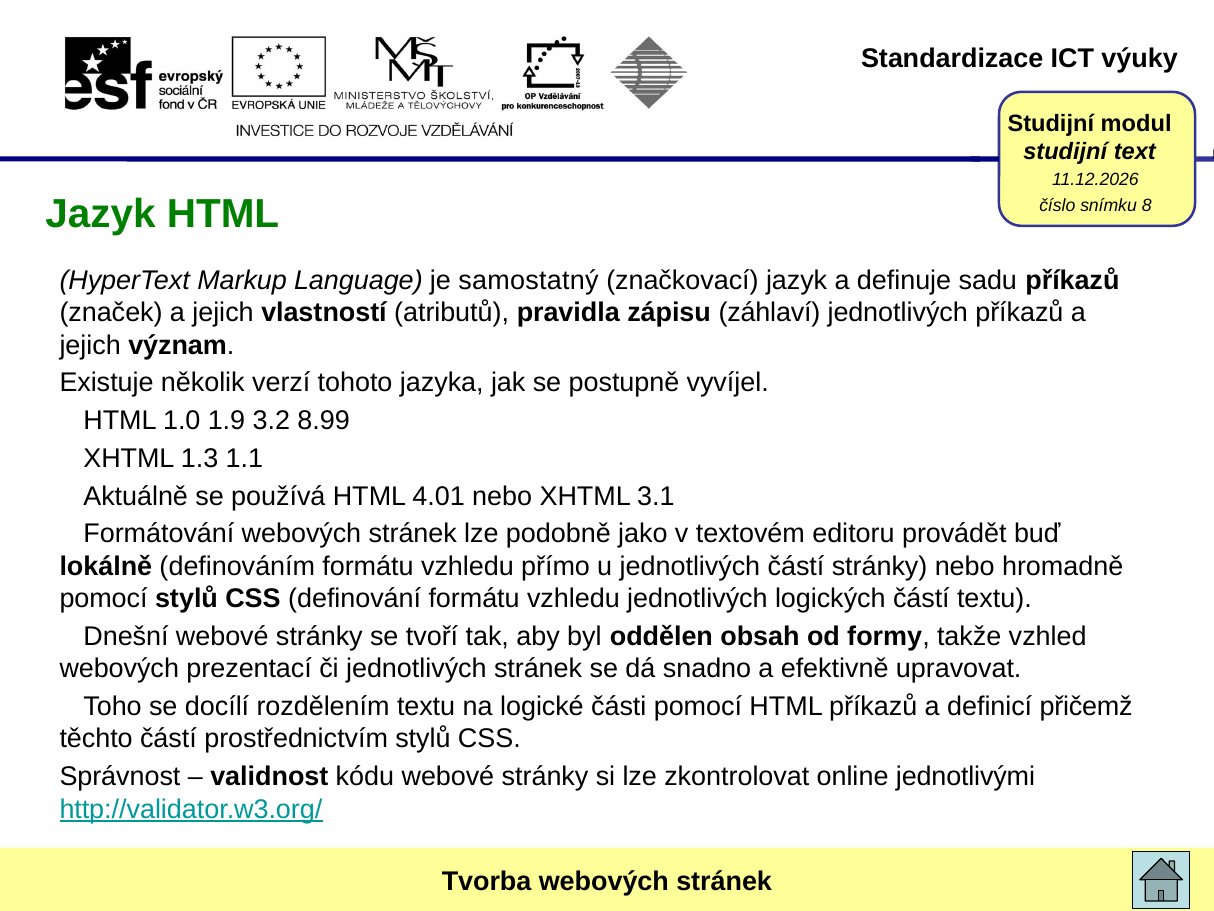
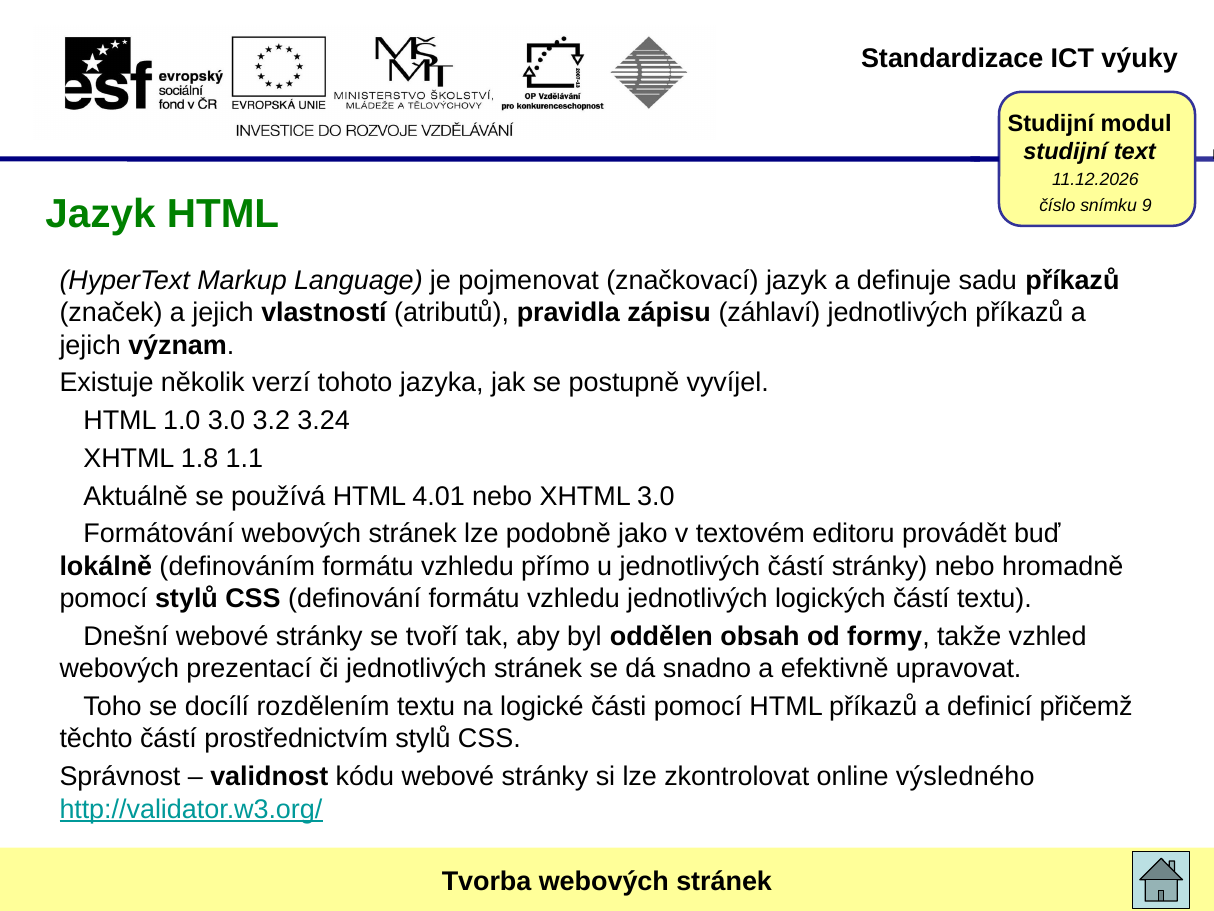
8: 8 -> 9
samostatný: samostatný -> pojmenovat
1.0 1.9: 1.9 -> 3.0
8.99: 8.99 -> 3.24
1.3: 1.3 -> 1.8
XHTML 3.1: 3.1 -> 3.0
jednotlivými: jednotlivými -> výsledného
